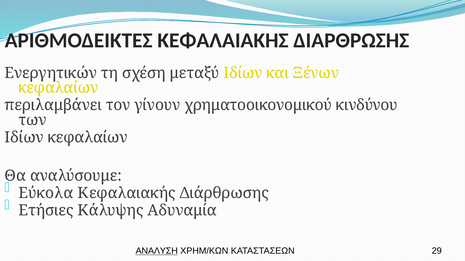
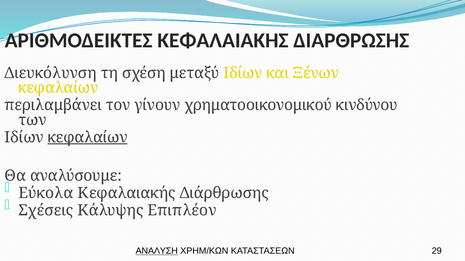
Ενεργητικών: Ενεργητικών -> Διευκόλυνση
κεφαλαίων at (88, 138) underline: none -> present
Ετήσιες: Ετήσιες -> Σχέσεις
Αδυναμία: Αδυναμία -> Επιπλέον
